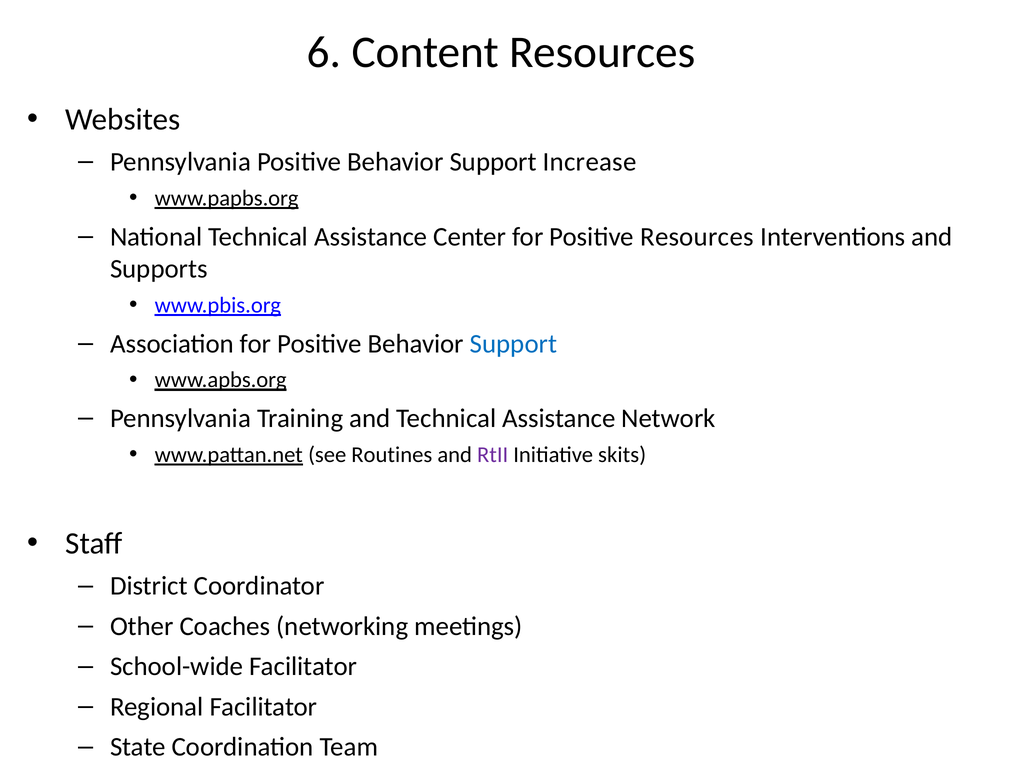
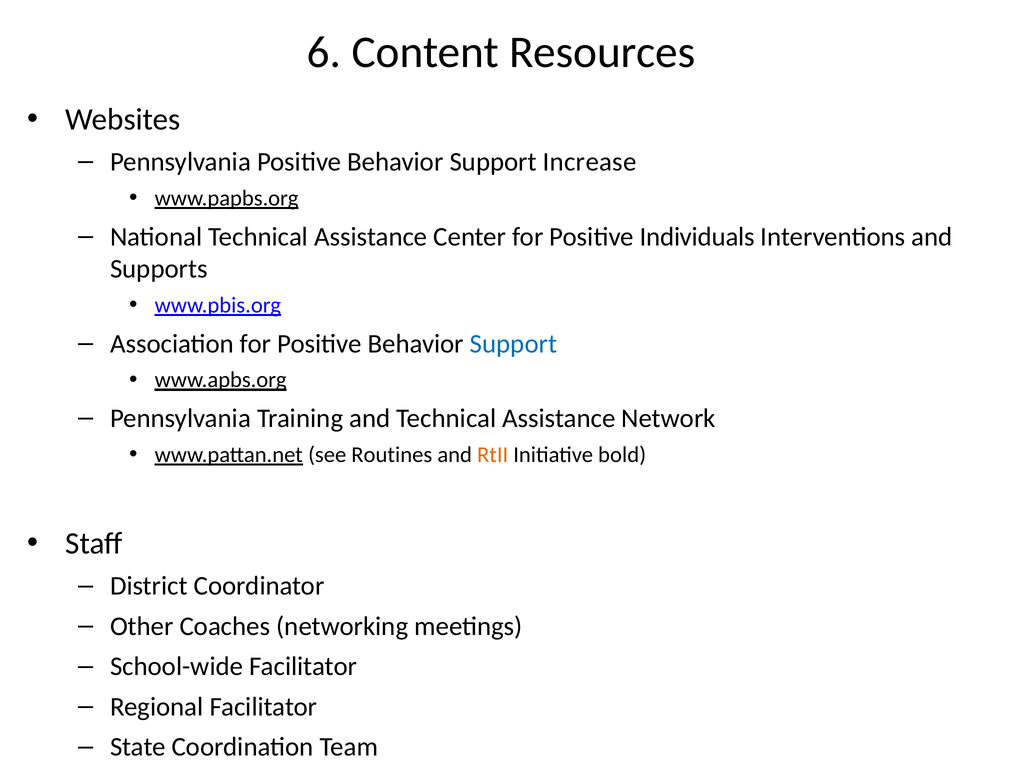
Positive Resources: Resources -> Individuals
RtII colour: purple -> orange
skits: skits -> bold
